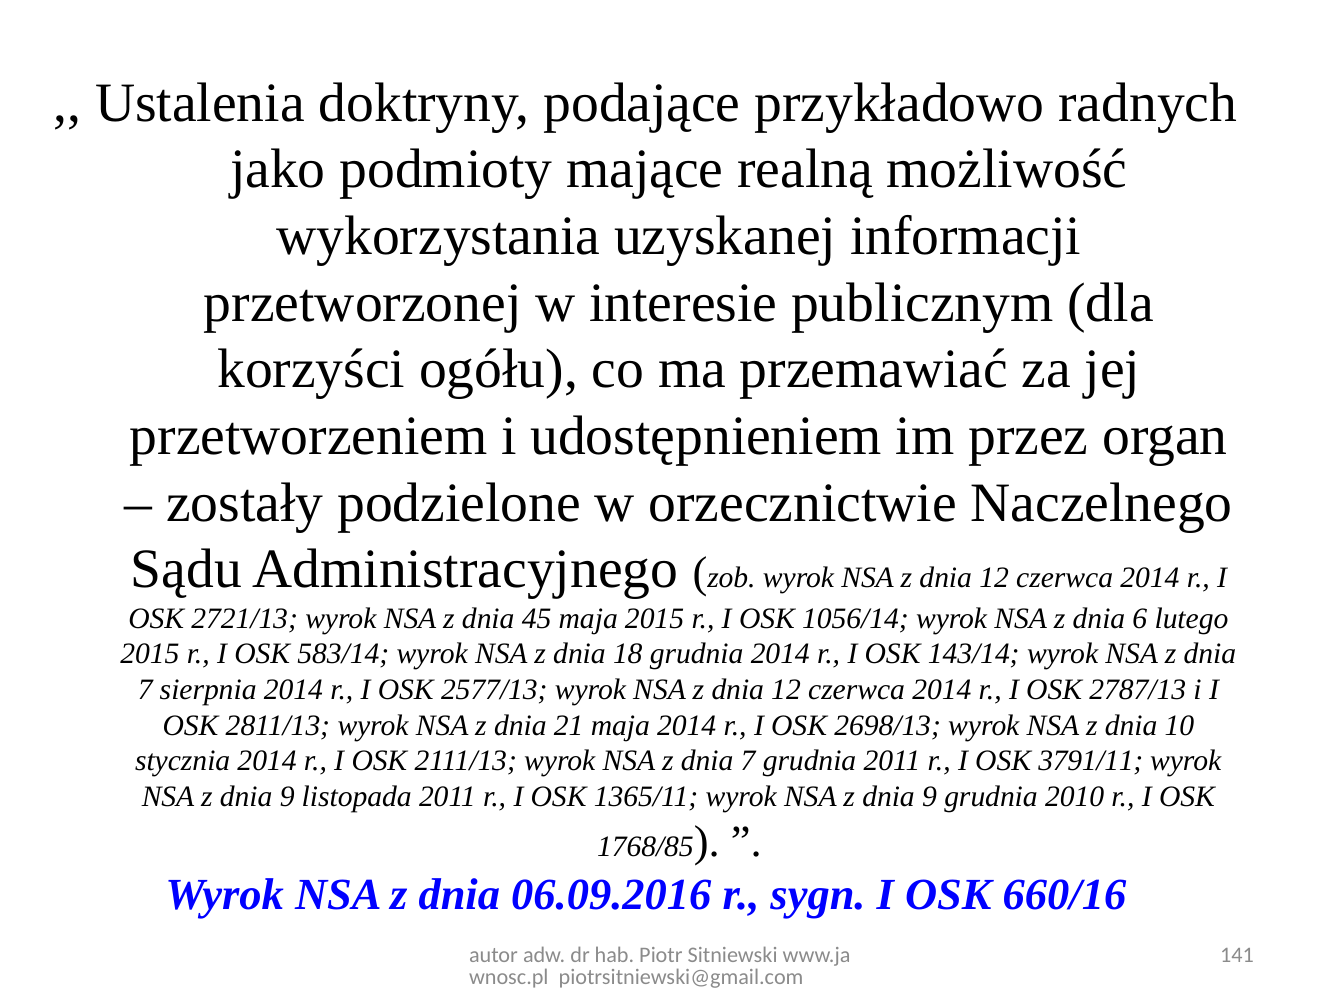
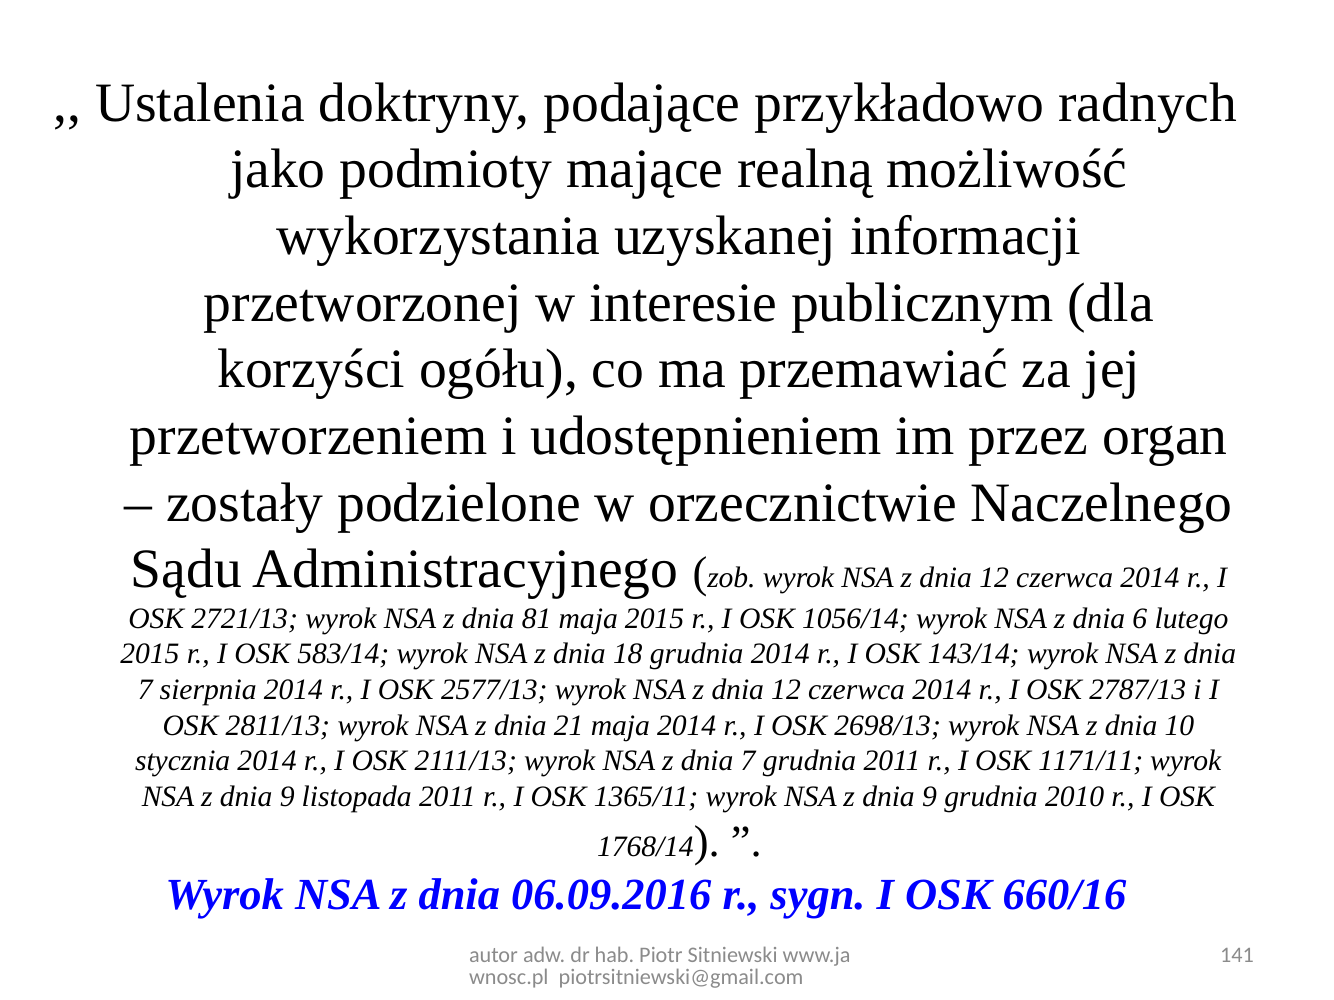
45: 45 -> 81
3791/11: 3791/11 -> 1171/11
1768/85: 1768/85 -> 1768/14
